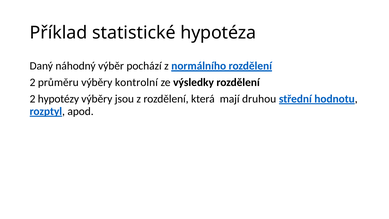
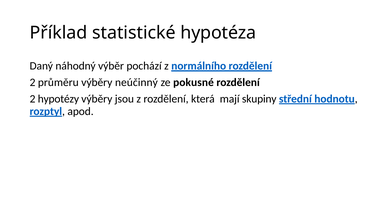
kontrolní: kontrolní -> neúčinný
výsledky: výsledky -> pokusné
druhou: druhou -> skupiny
